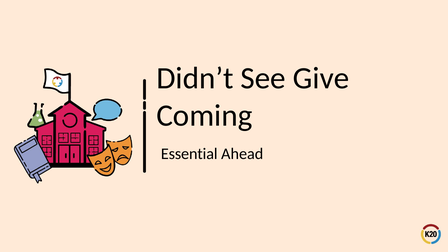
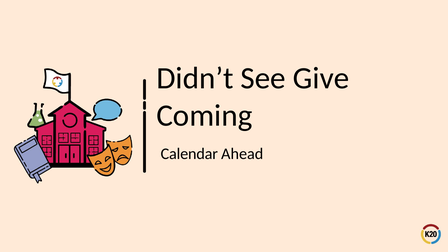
Essential: Essential -> Calendar
